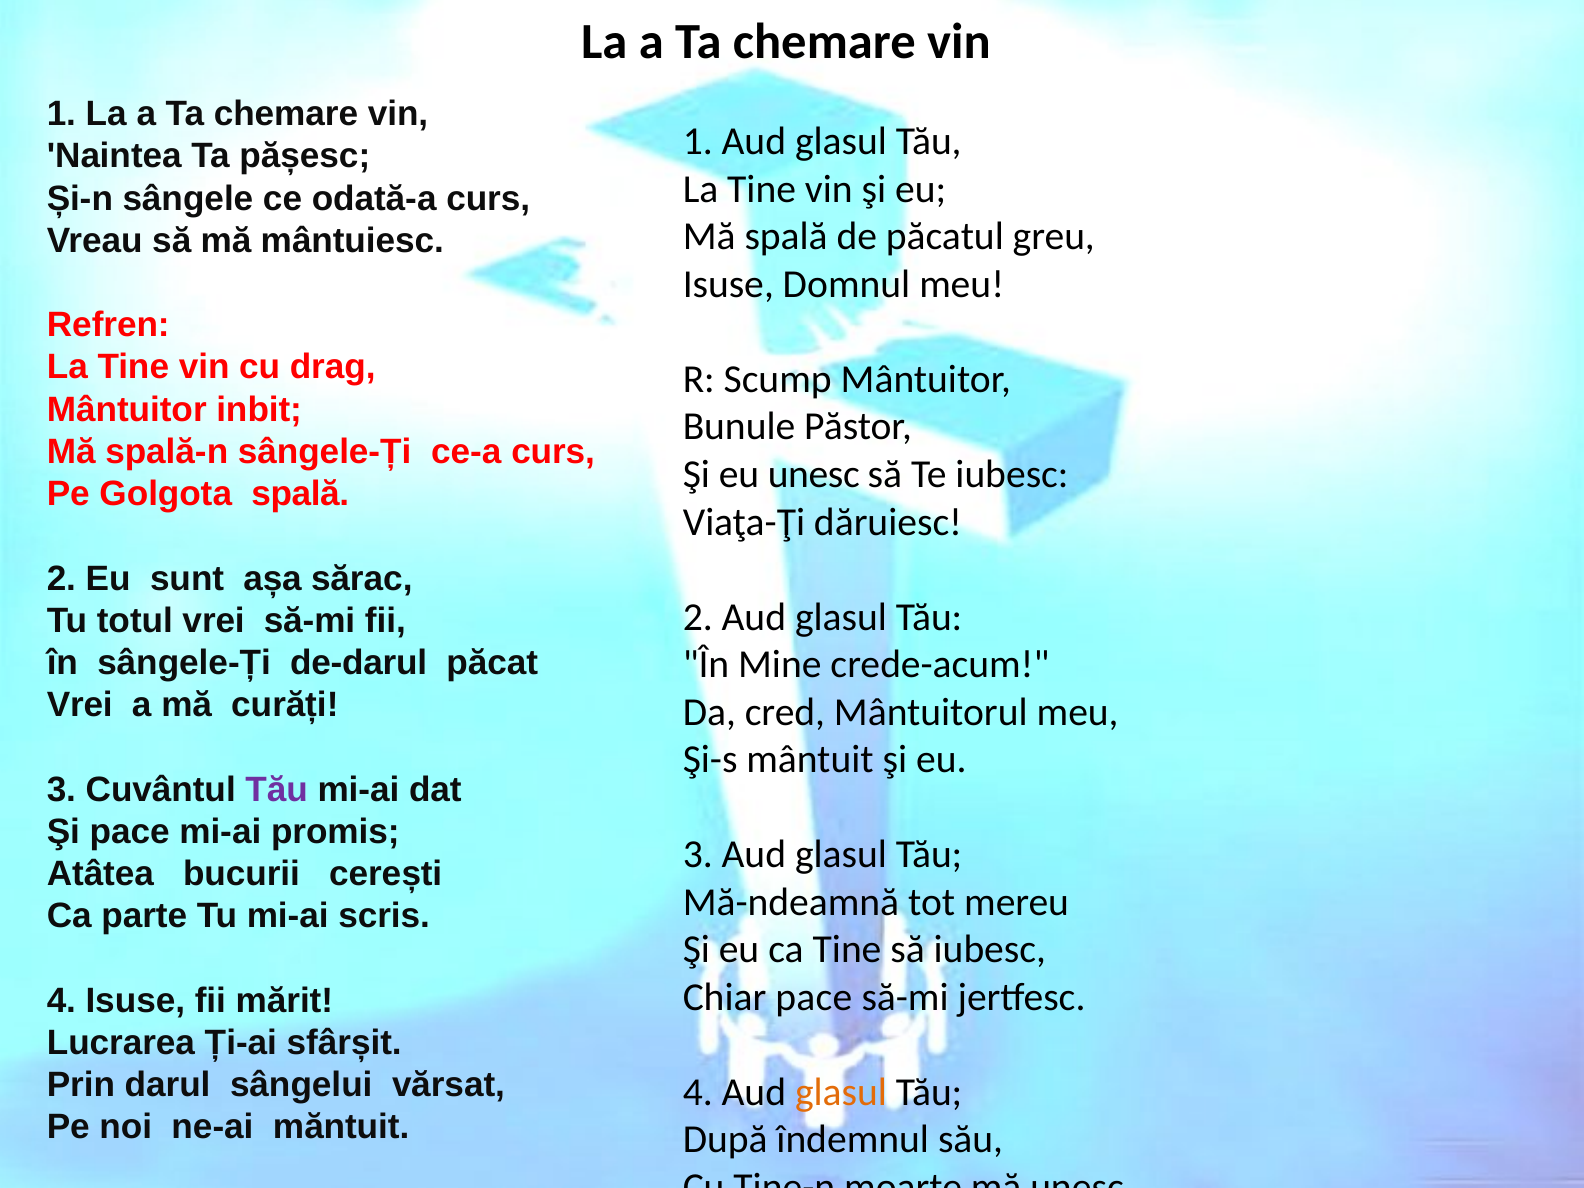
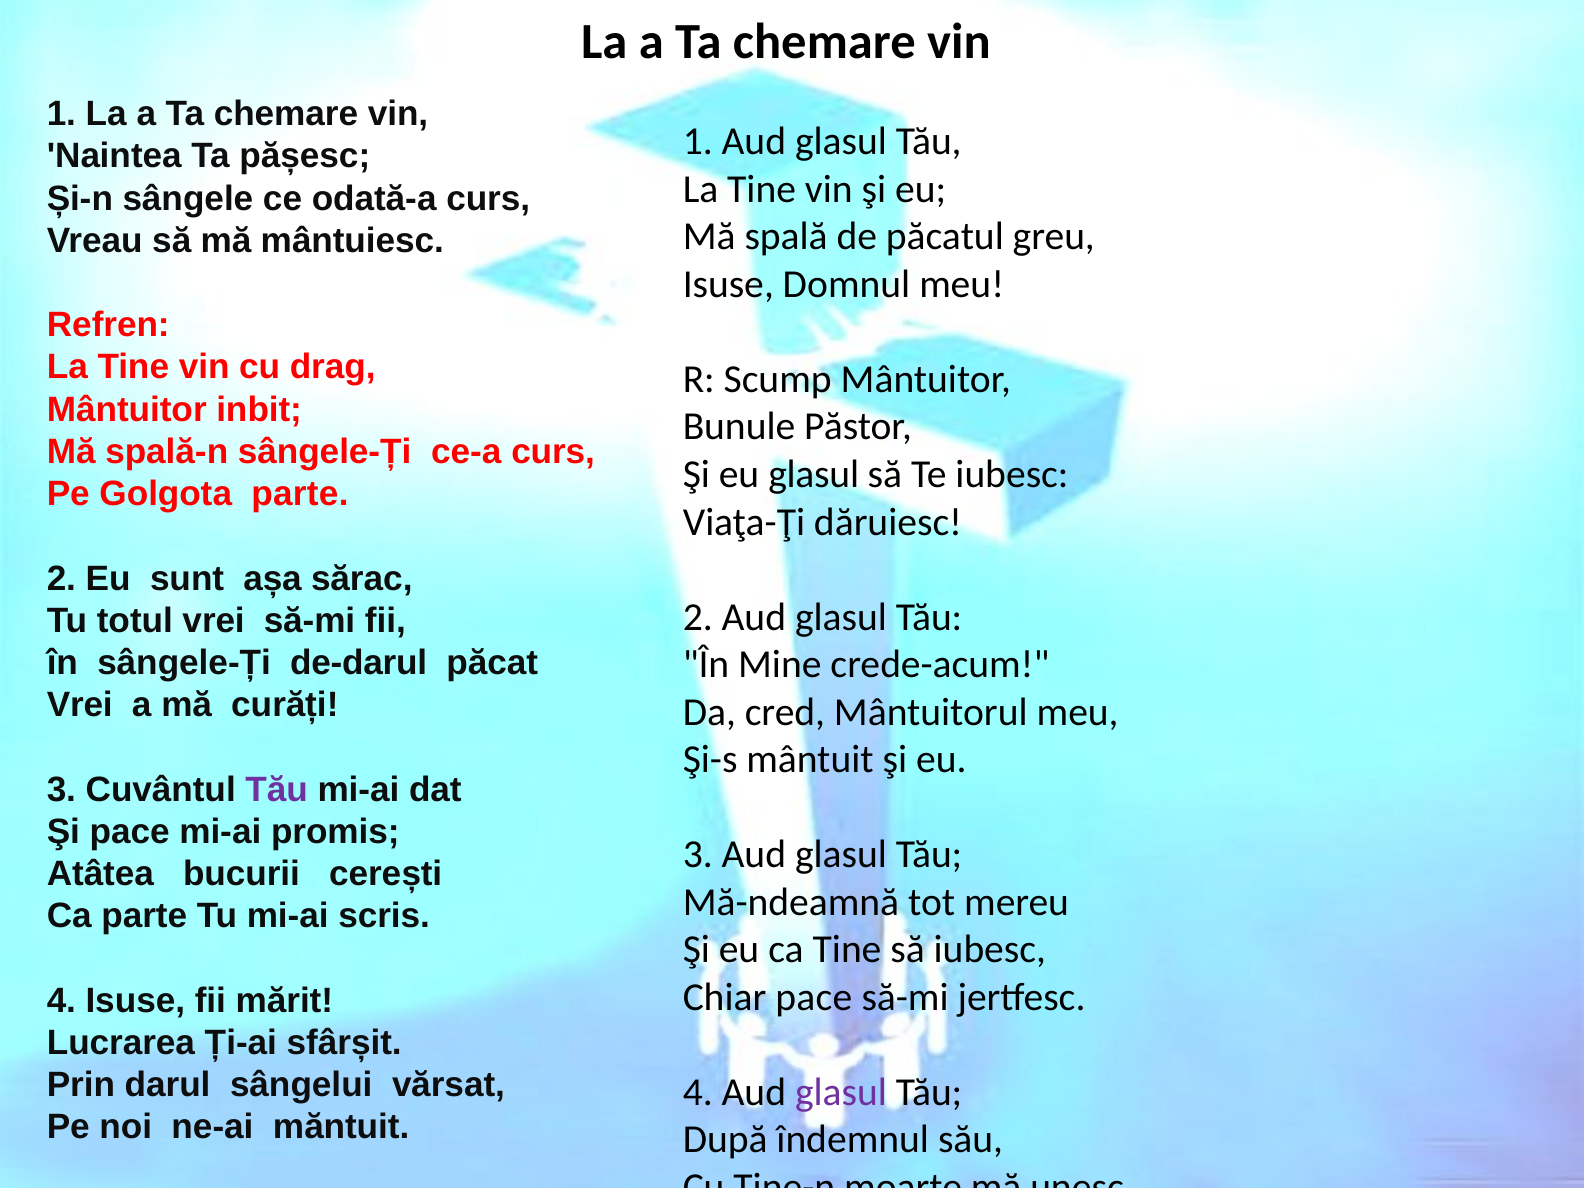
eu unesc: unesc -> glasul
Golgota spală: spală -> parte
glasul at (841, 1092) colour: orange -> purple
